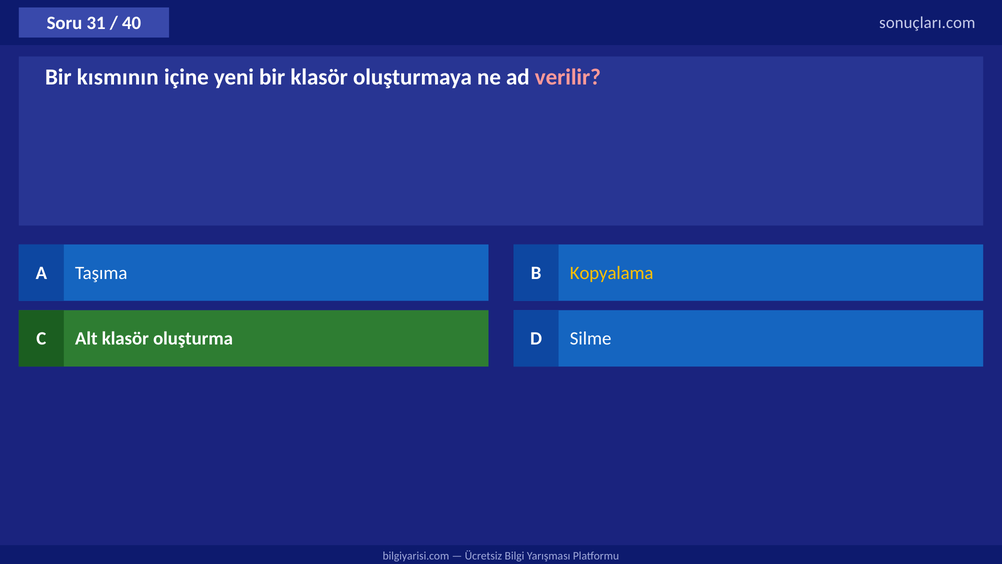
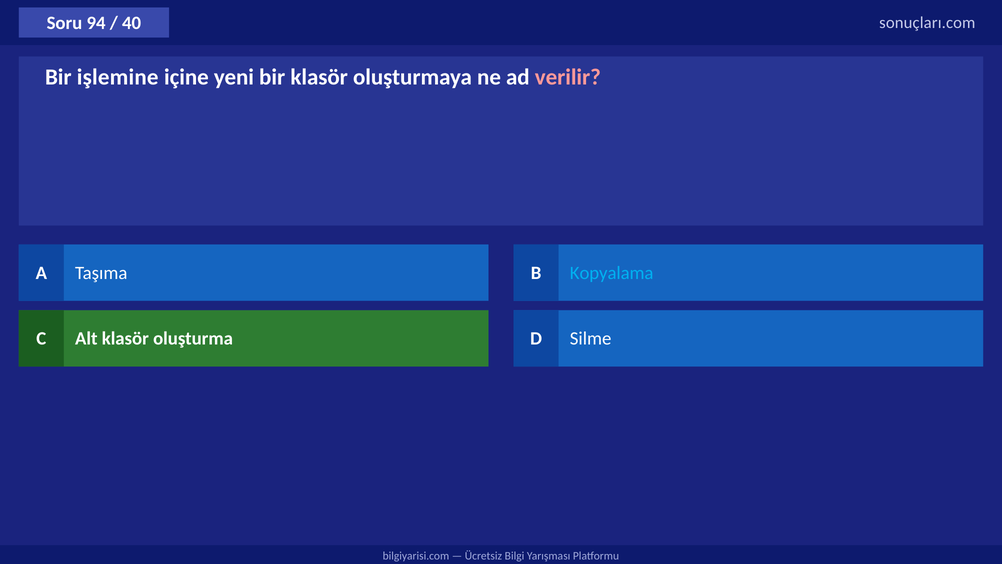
31: 31 -> 94
kısmının: kısmının -> işlemine
Kopyalama colour: yellow -> light blue
